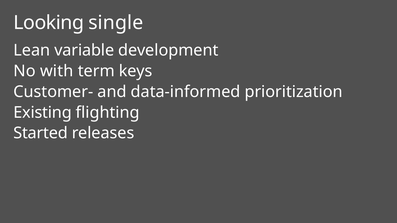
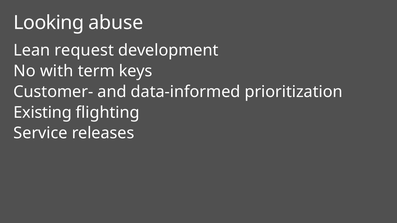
single: single -> abuse
variable: variable -> request
Started: Started -> Service
